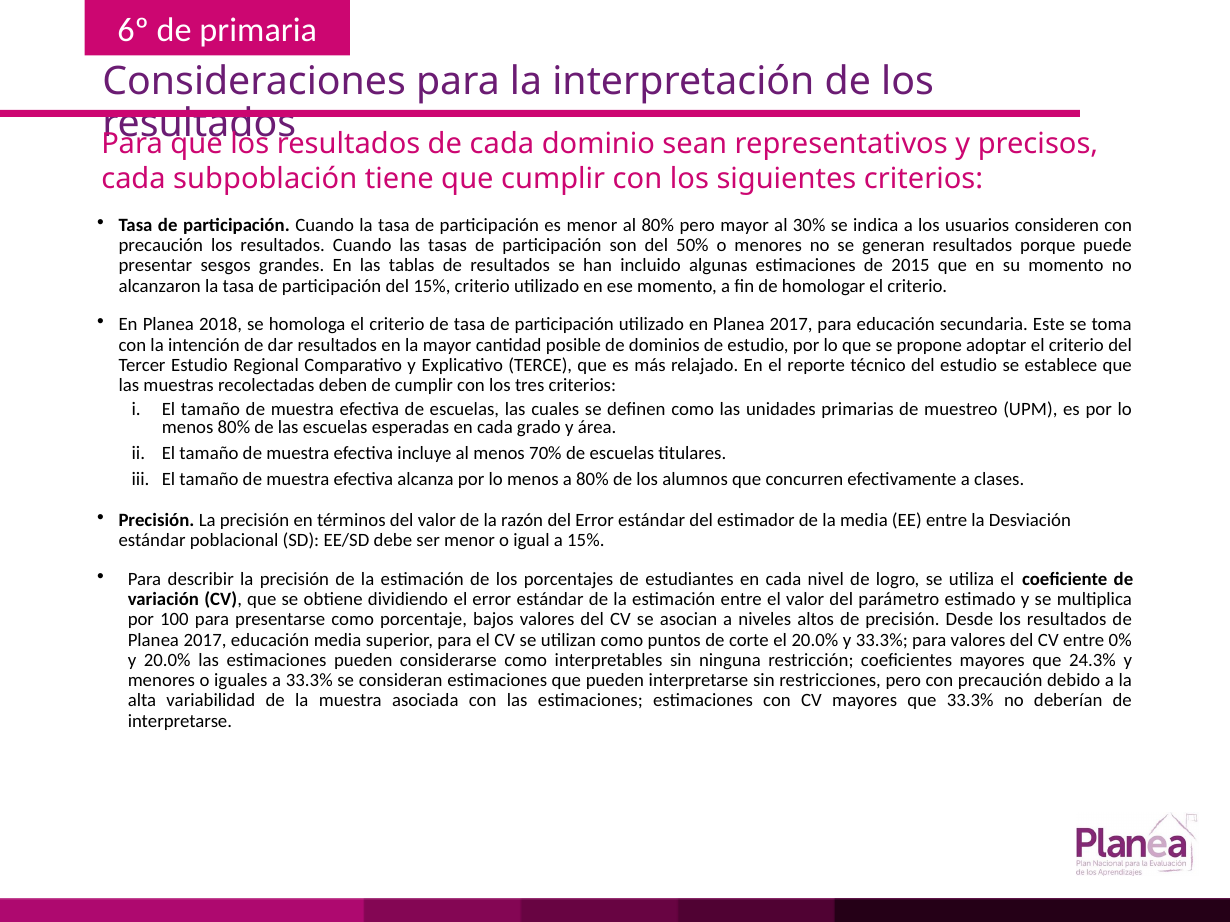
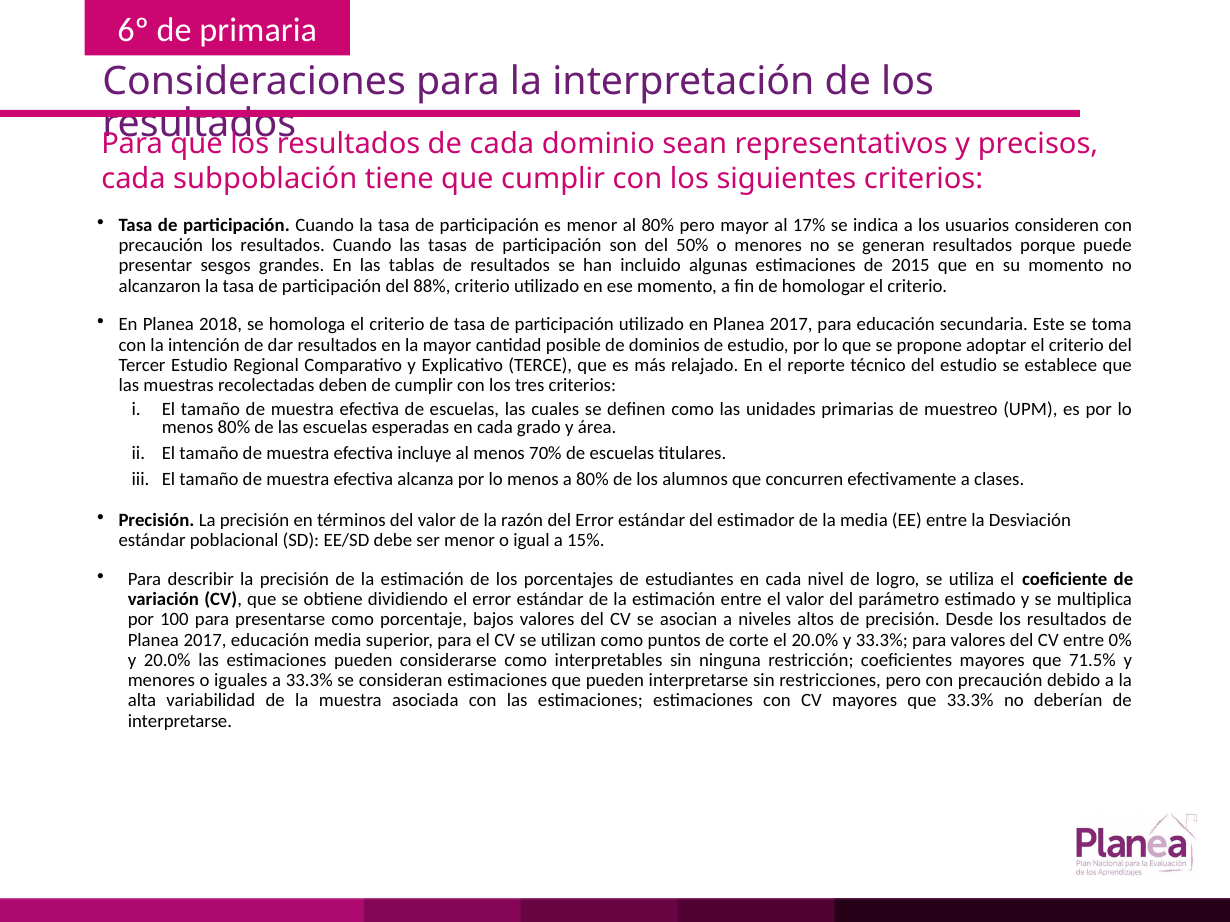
30%: 30% -> 17%
del 15%: 15% -> 88%
24.3%: 24.3% -> 71.5%
